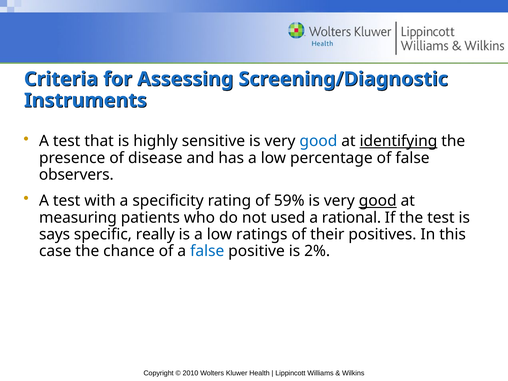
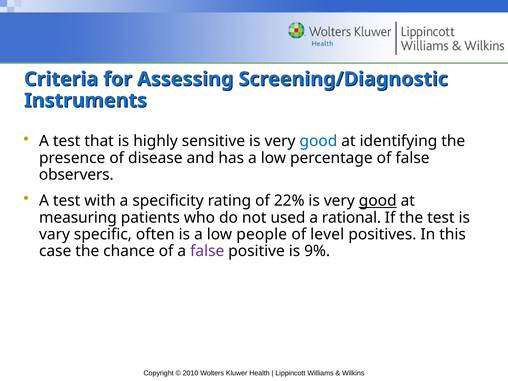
identifying underline: present -> none
59%: 59% -> 22%
says: says -> vary
really: really -> often
ratings: ratings -> people
their: their -> level
false at (207, 251) colour: blue -> purple
2%: 2% -> 9%
